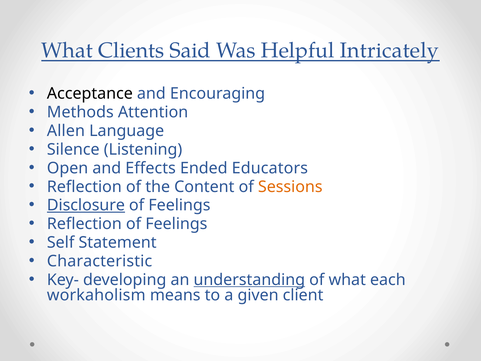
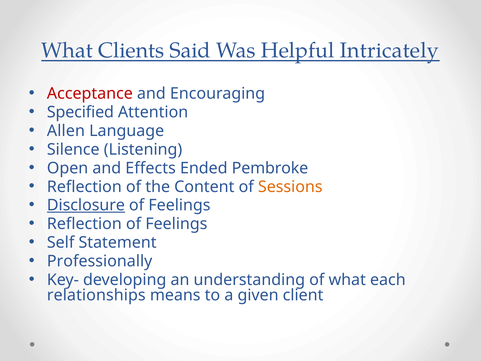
Acceptance colour: black -> red
Methods: Methods -> Specified
Educators: Educators -> Pembroke
Characteristic: Characteristic -> Professionally
understanding underline: present -> none
workaholism: workaholism -> relationships
